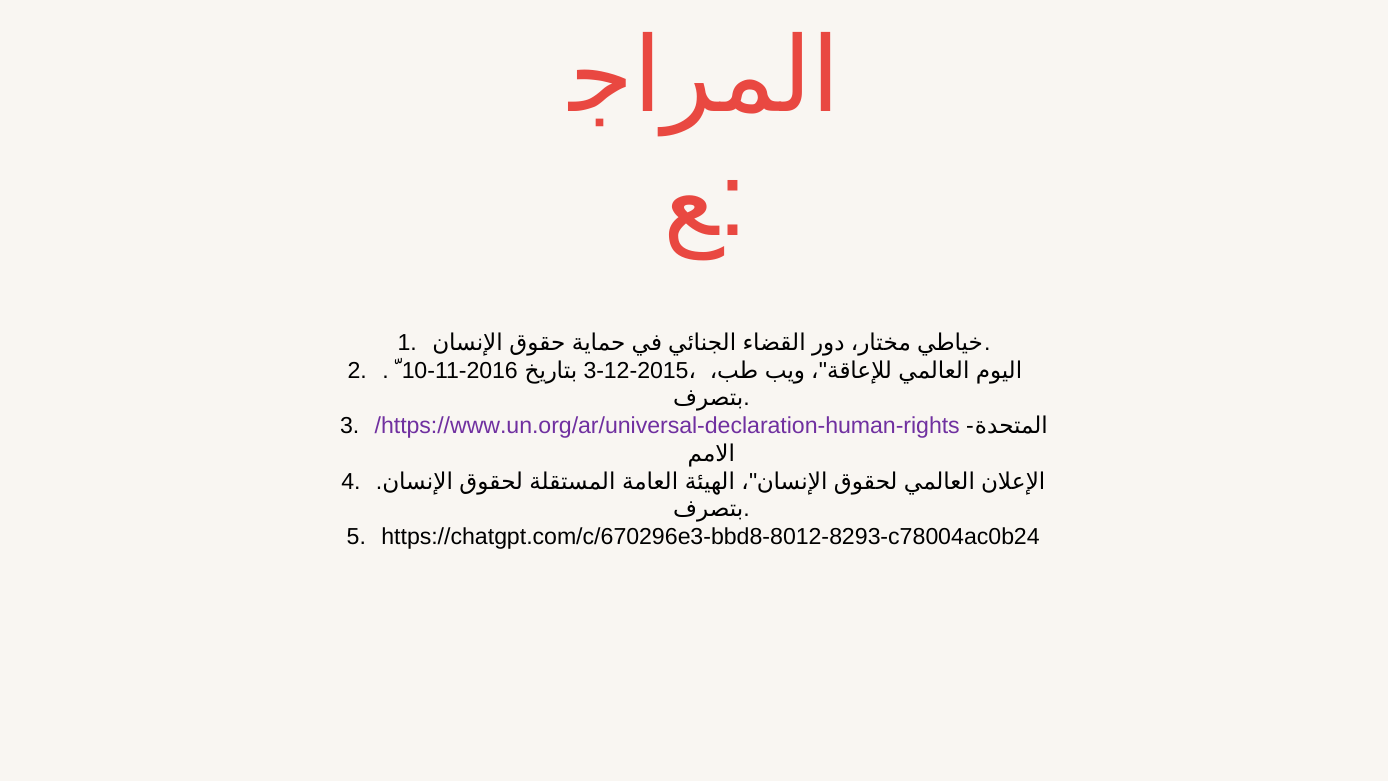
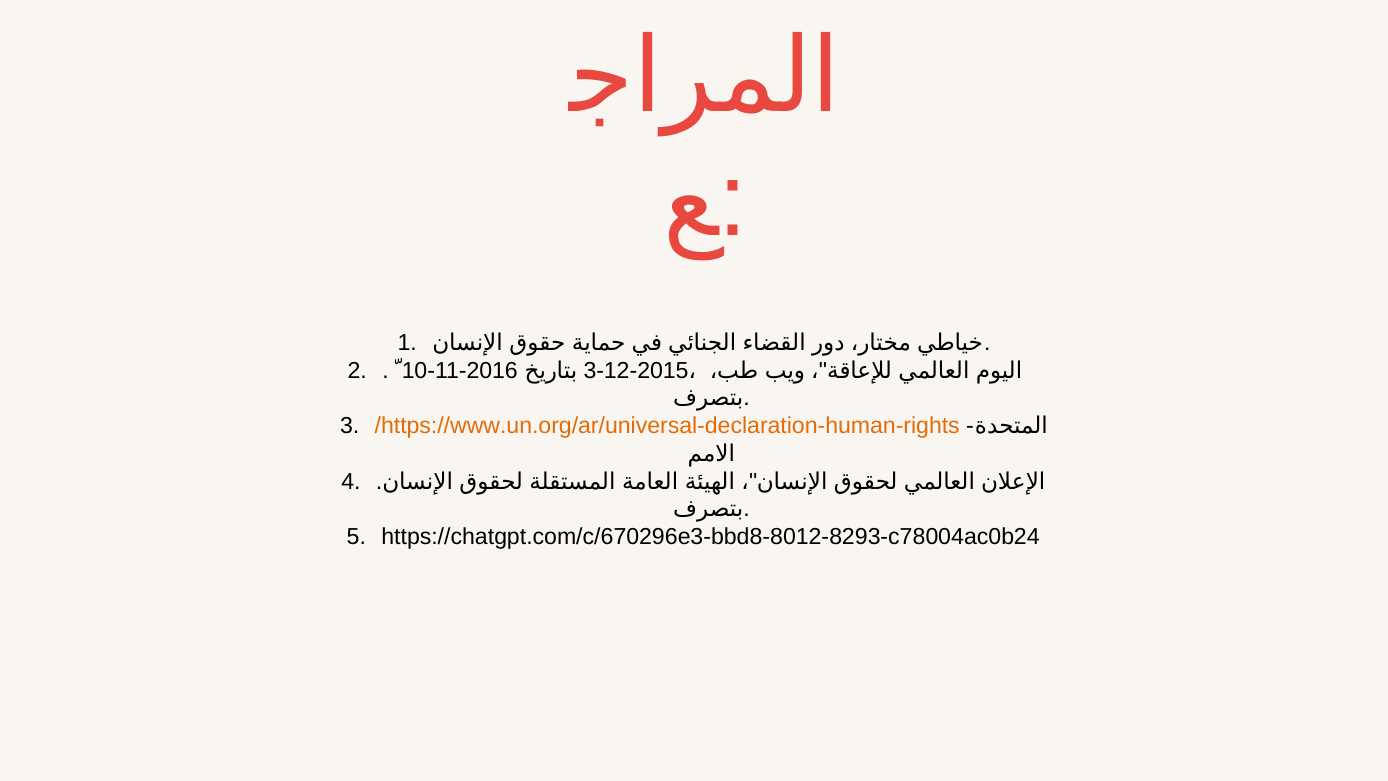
/https://www.un.org/ar/universal-declaration-human-rights colour: purple -> orange
